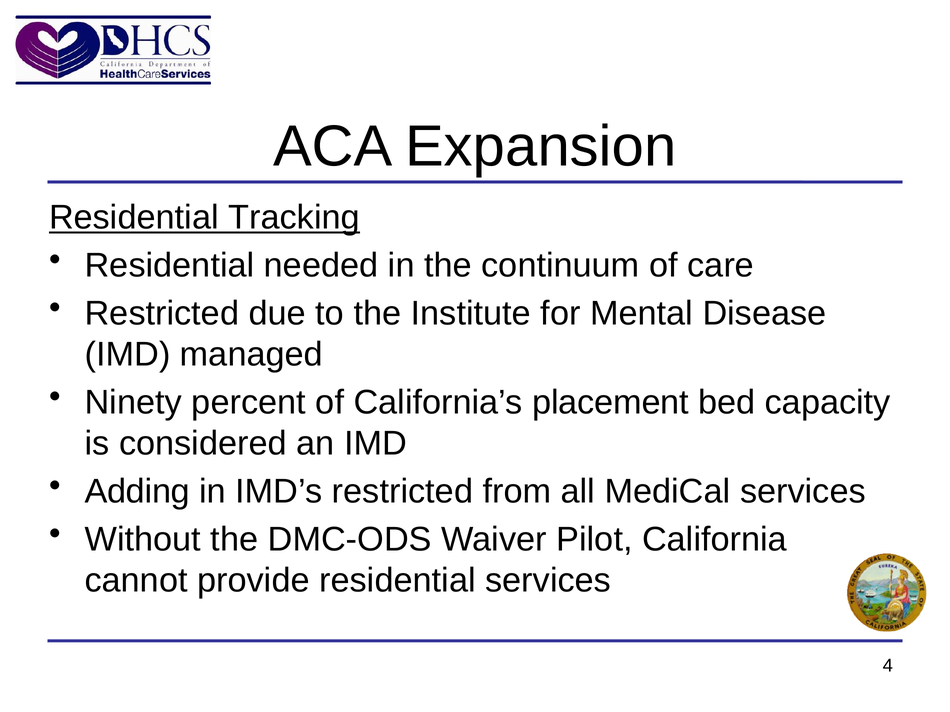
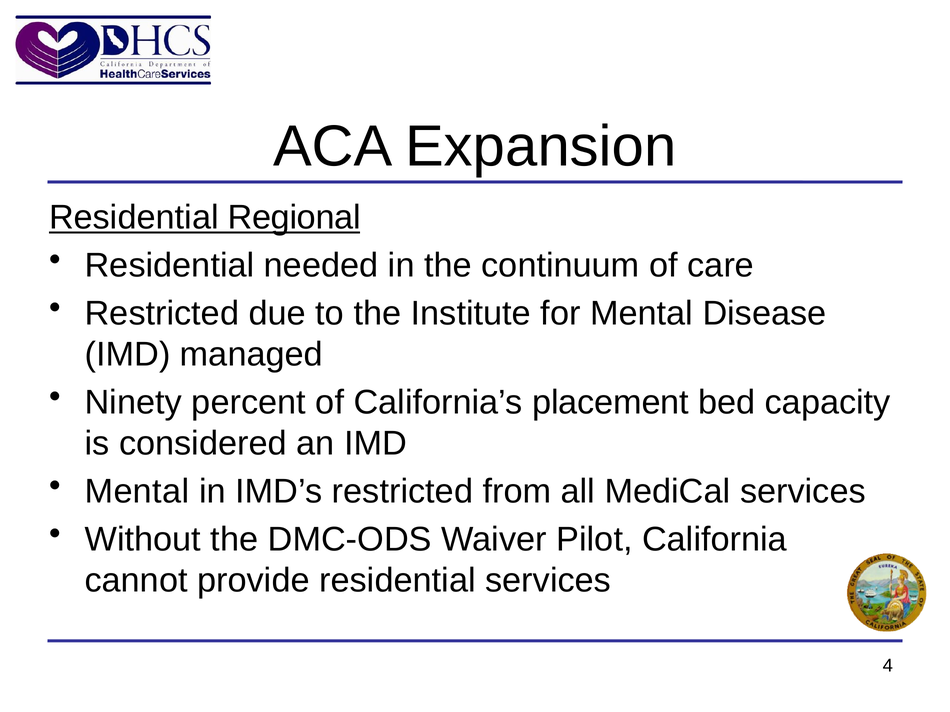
Tracking: Tracking -> Regional
Adding at (137, 492): Adding -> Mental
